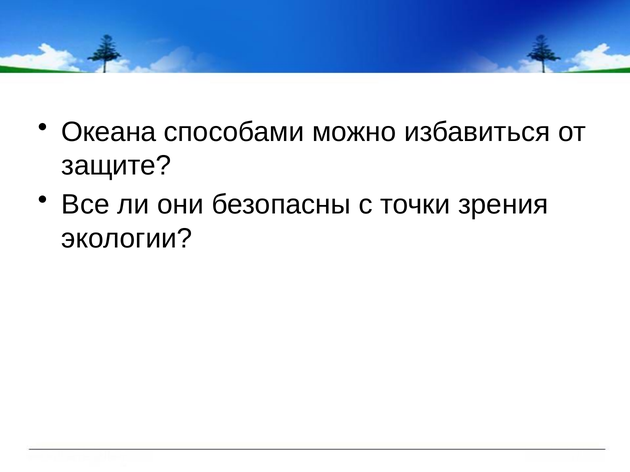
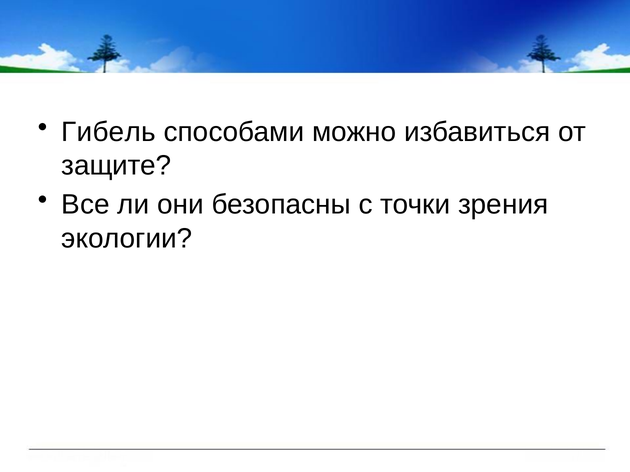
Океана: Океана -> Гибель
